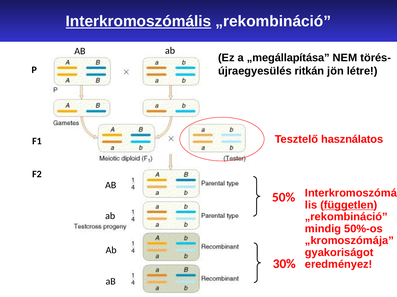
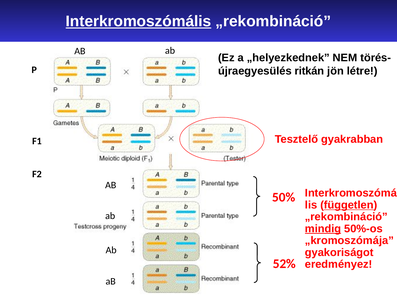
„megállapítása: „megállapítása -> „helyezkednek
használatos: használatos -> gyakrabban
mindig underline: none -> present
30%: 30% -> 52%
